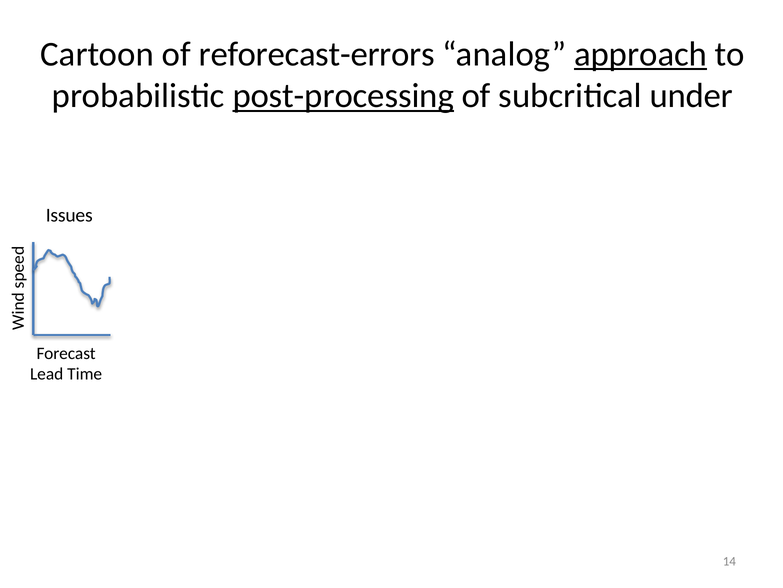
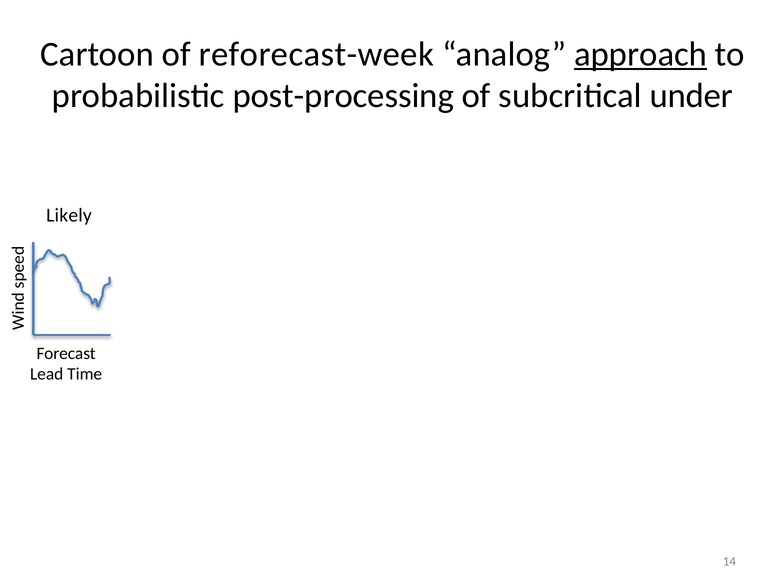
reforecast-errors: reforecast-errors -> reforecast-week
post-processing underline: present -> none
Issues: Issues -> Likely
